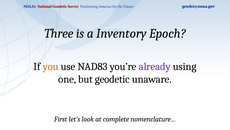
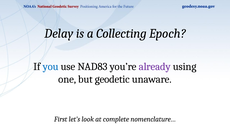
Three: Three -> Delay
Inventory: Inventory -> Collecting
you colour: orange -> blue
